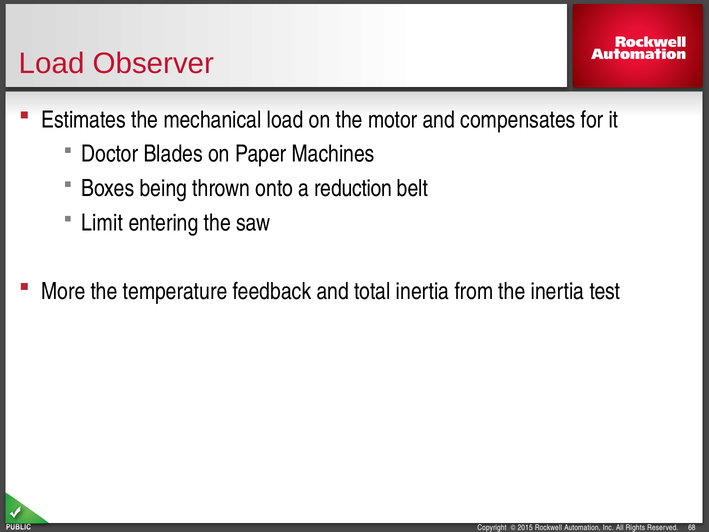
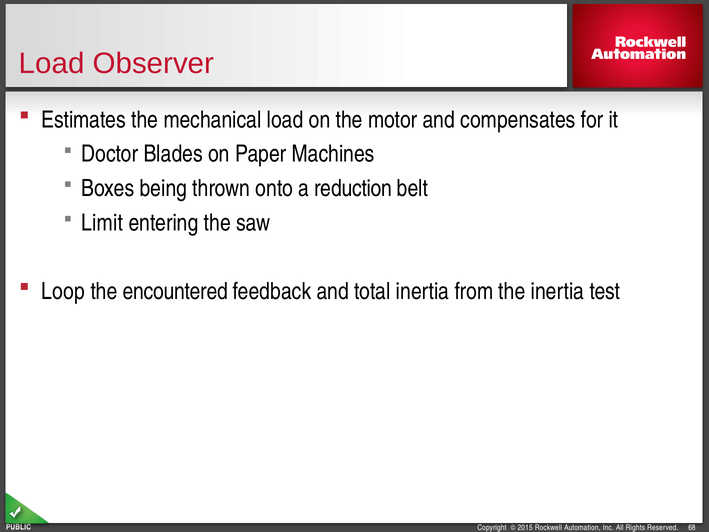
More: More -> Loop
temperature: temperature -> encountered
